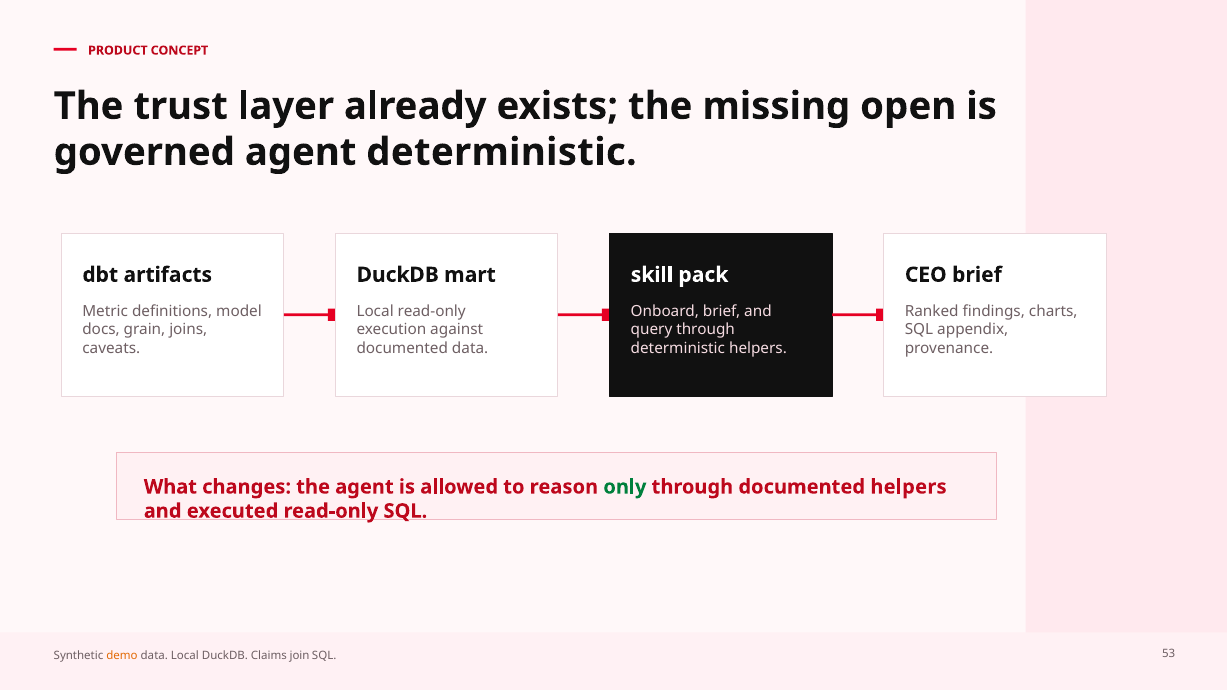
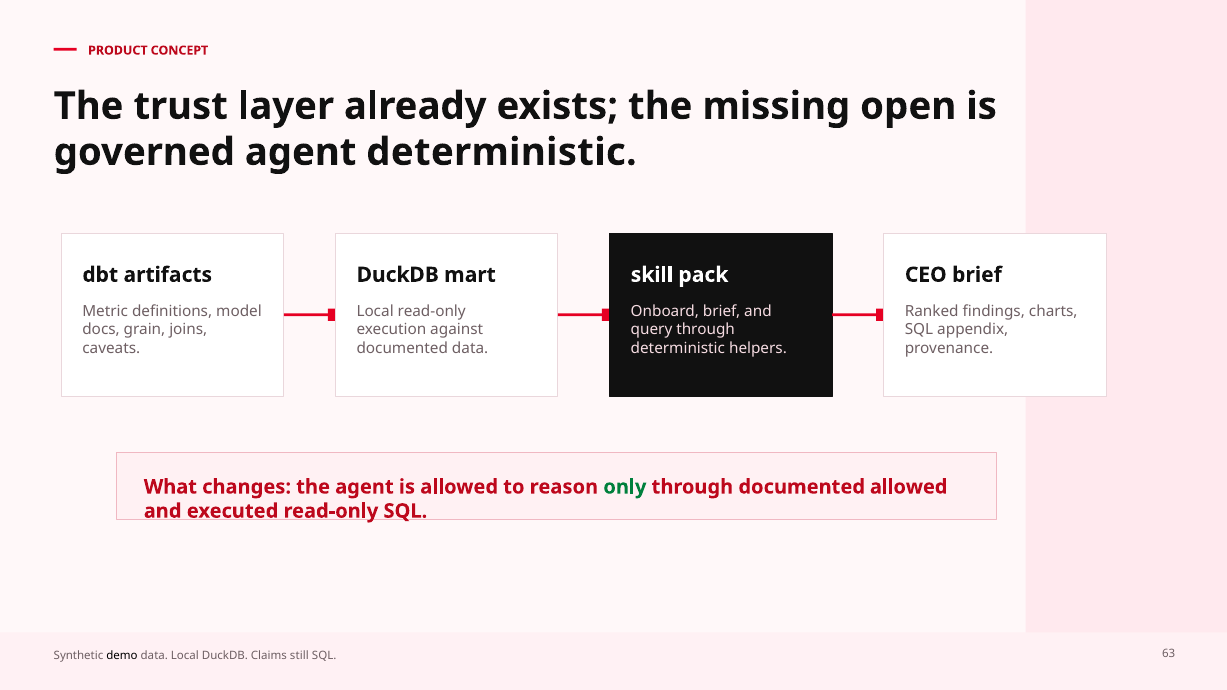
documented helpers: helpers -> allowed
demo colour: orange -> black
join: join -> still
53: 53 -> 63
